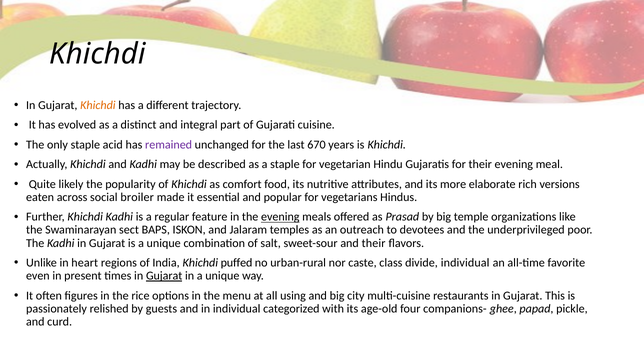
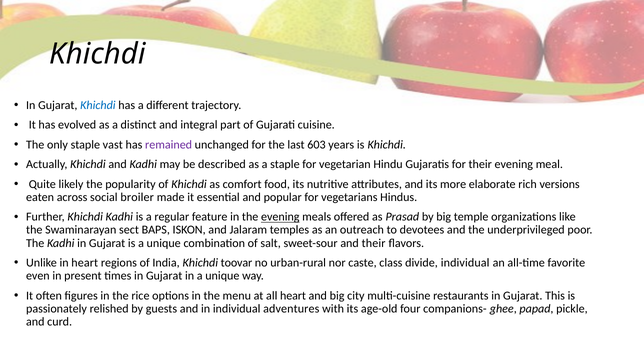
Khichdi at (98, 105) colour: orange -> blue
acid: acid -> vast
670: 670 -> 603
puffed: puffed -> toovar
Gujarat at (164, 276) underline: present -> none
all using: using -> heart
categorized: categorized -> adventures
